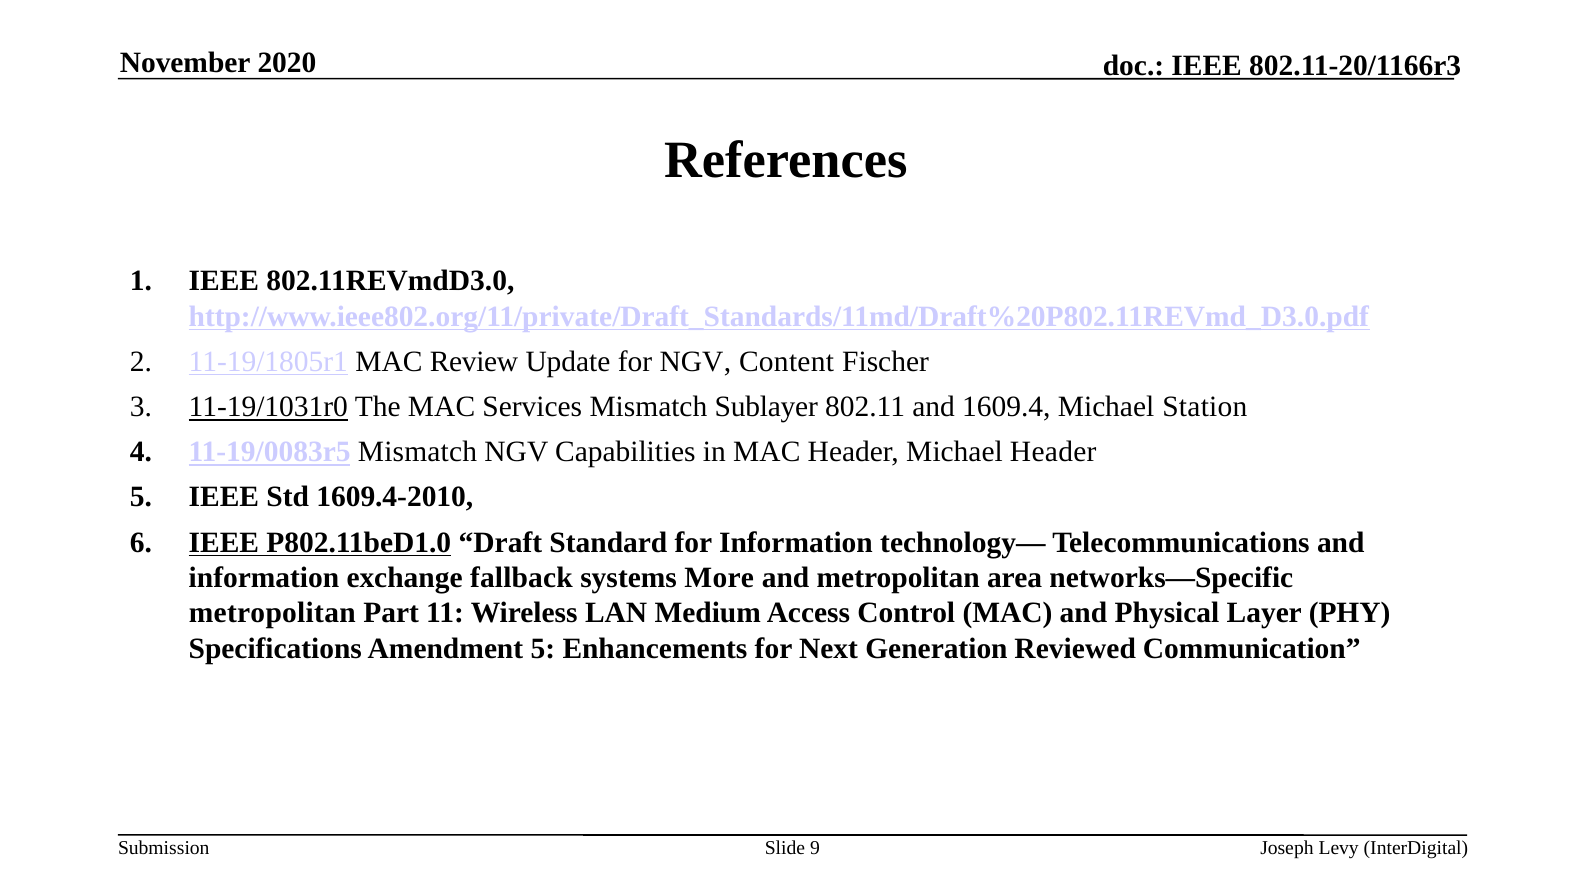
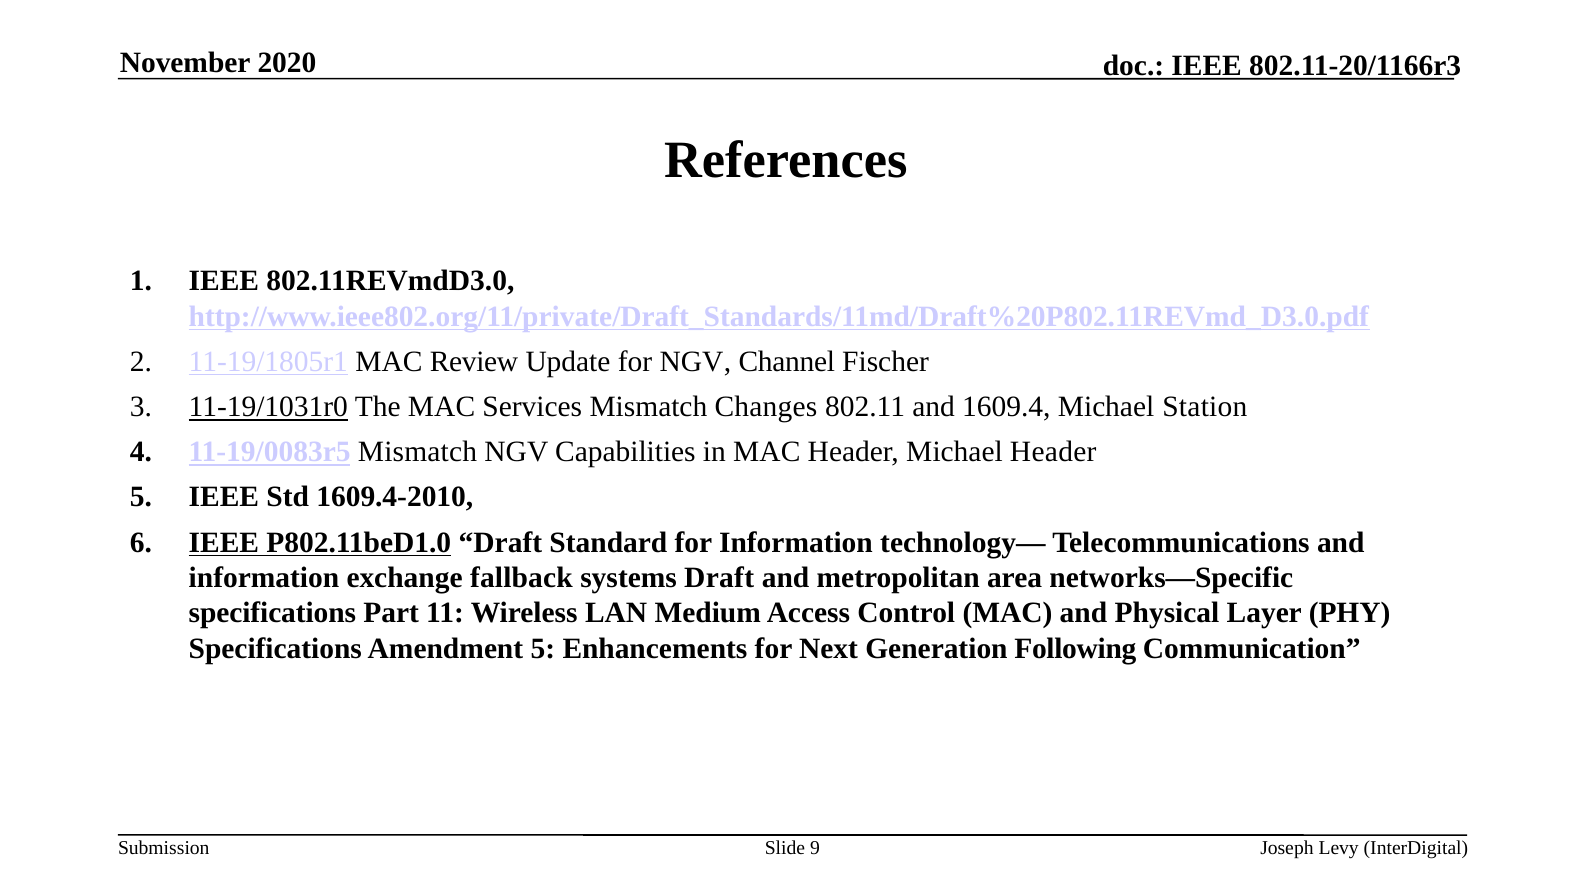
Content: Content -> Channel
Sublayer: Sublayer -> Changes
systems More: More -> Draft
metropolitan at (272, 613): metropolitan -> specifications
Reviewed: Reviewed -> Following
